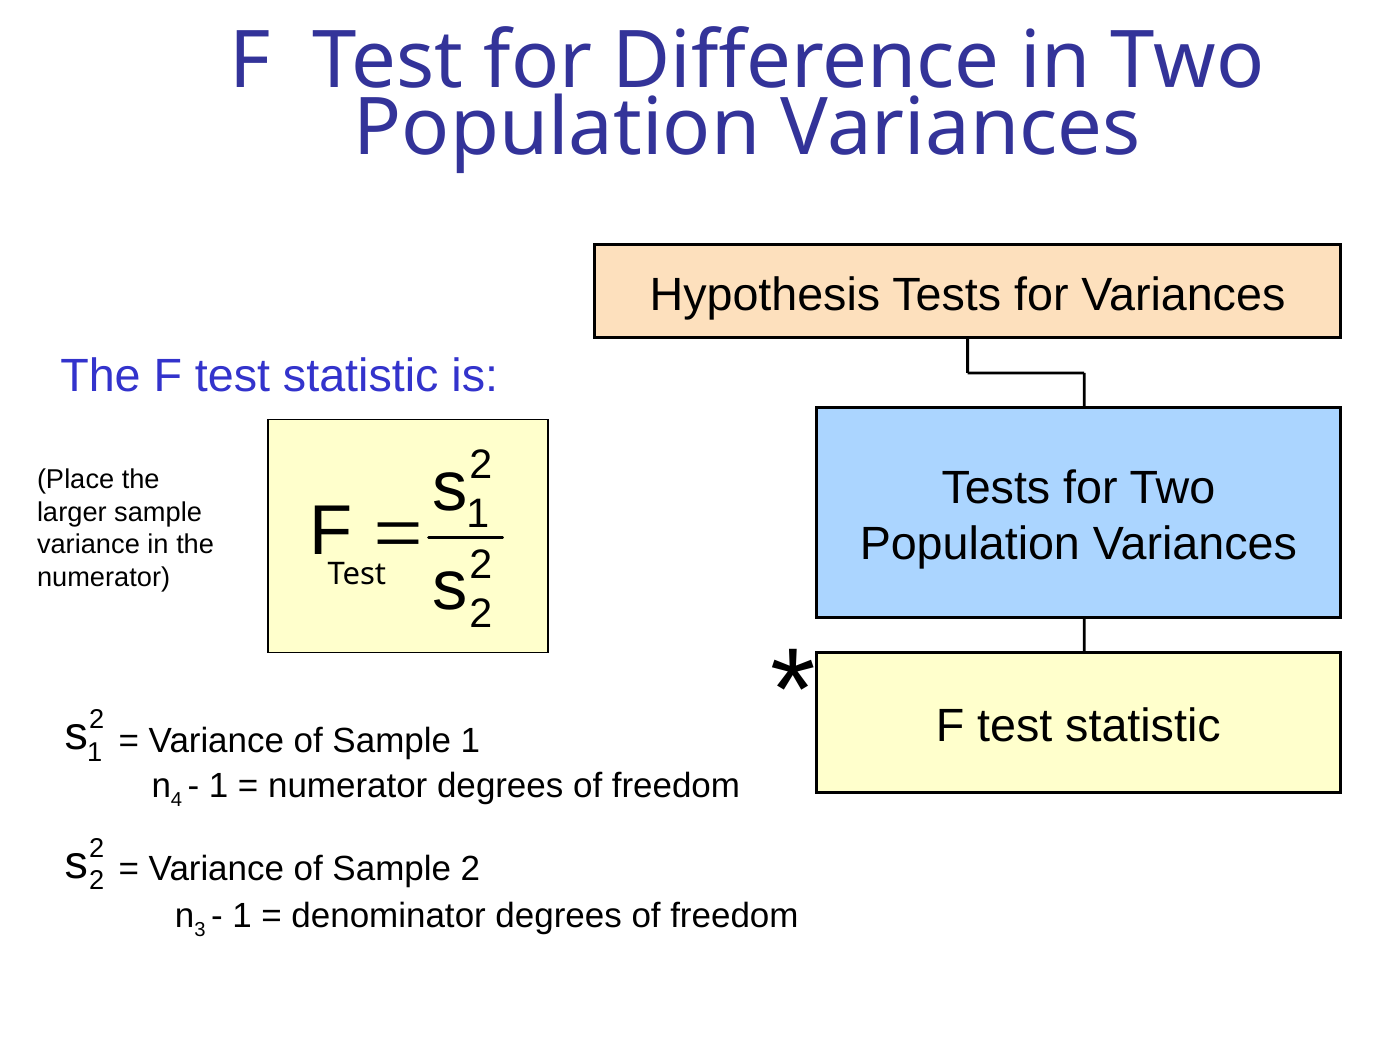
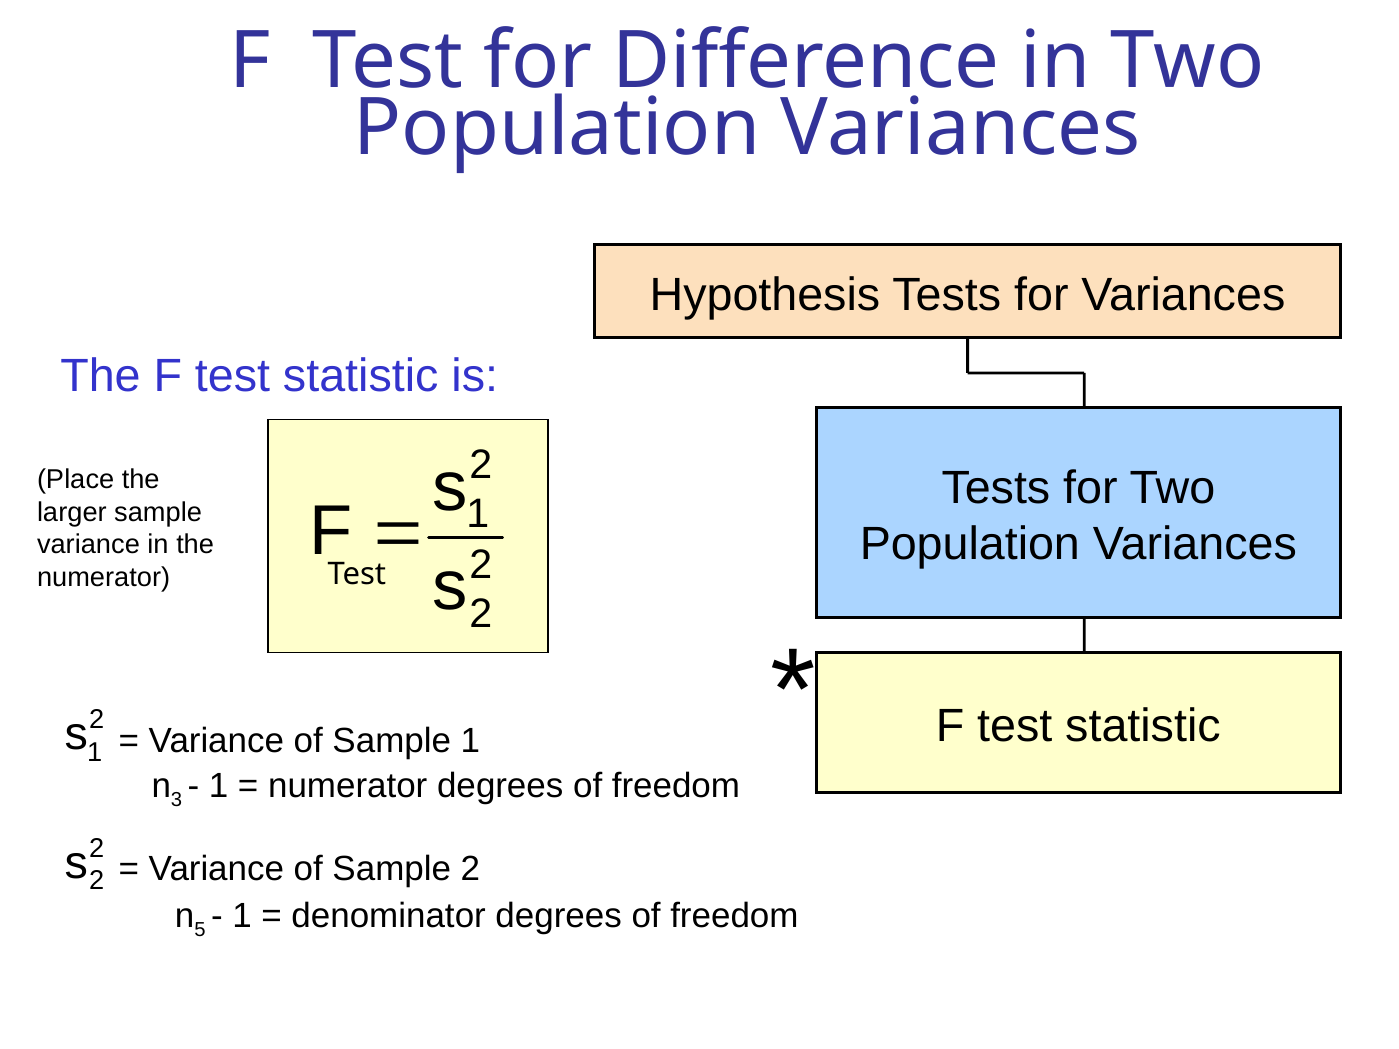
4: 4 -> 3
3: 3 -> 5
